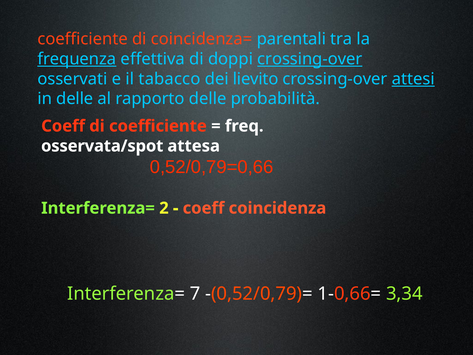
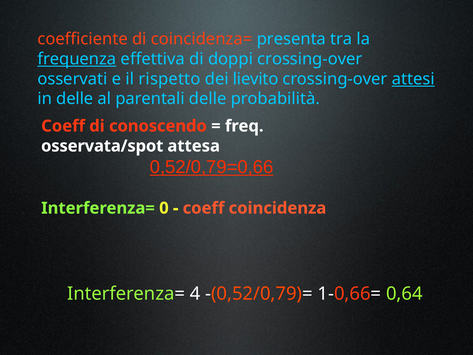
parentali: parentali -> presenta
crossing-over at (310, 59) underline: present -> none
tabacco: tabacco -> rispetto
rapporto: rapporto -> parentali
di coefficiente: coefficiente -> conoscendo
0,52/0,79=0,66 underline: none -> present
2: 2 -> 0
7: 7 -> 4
3,34: 3,34 -> 0,64
